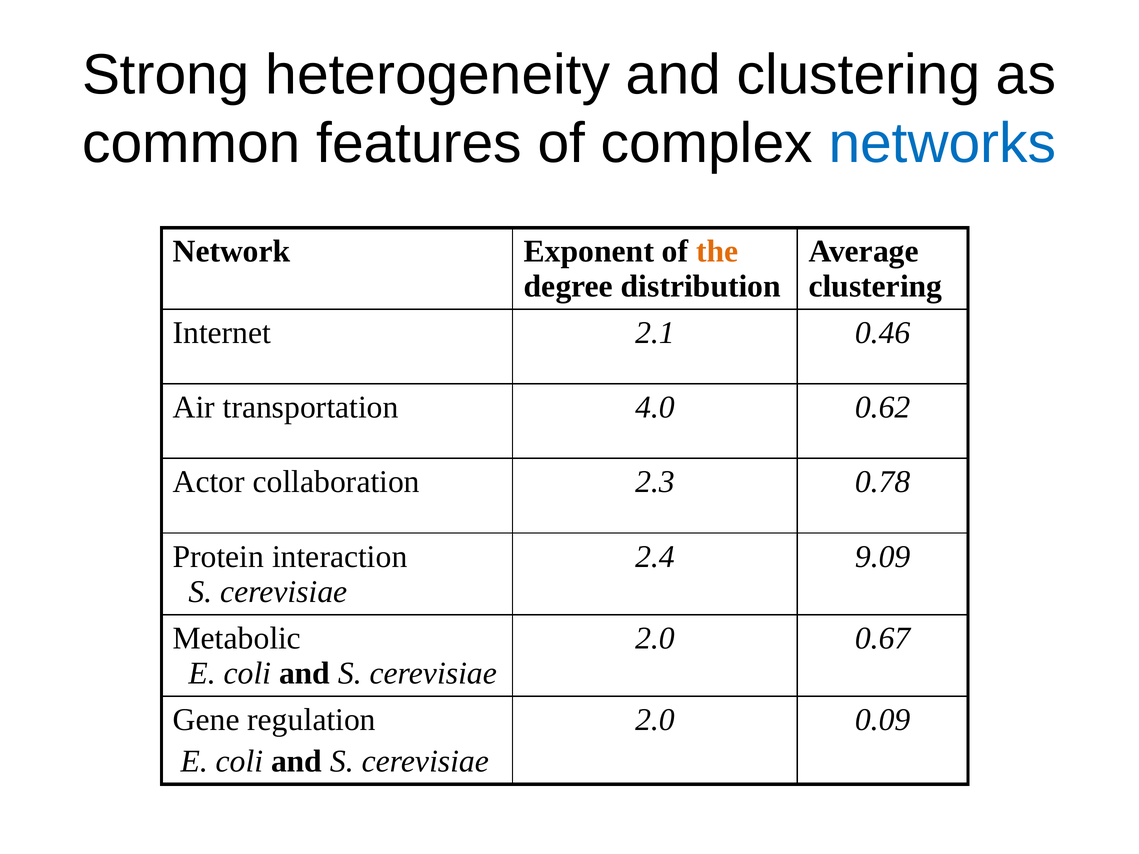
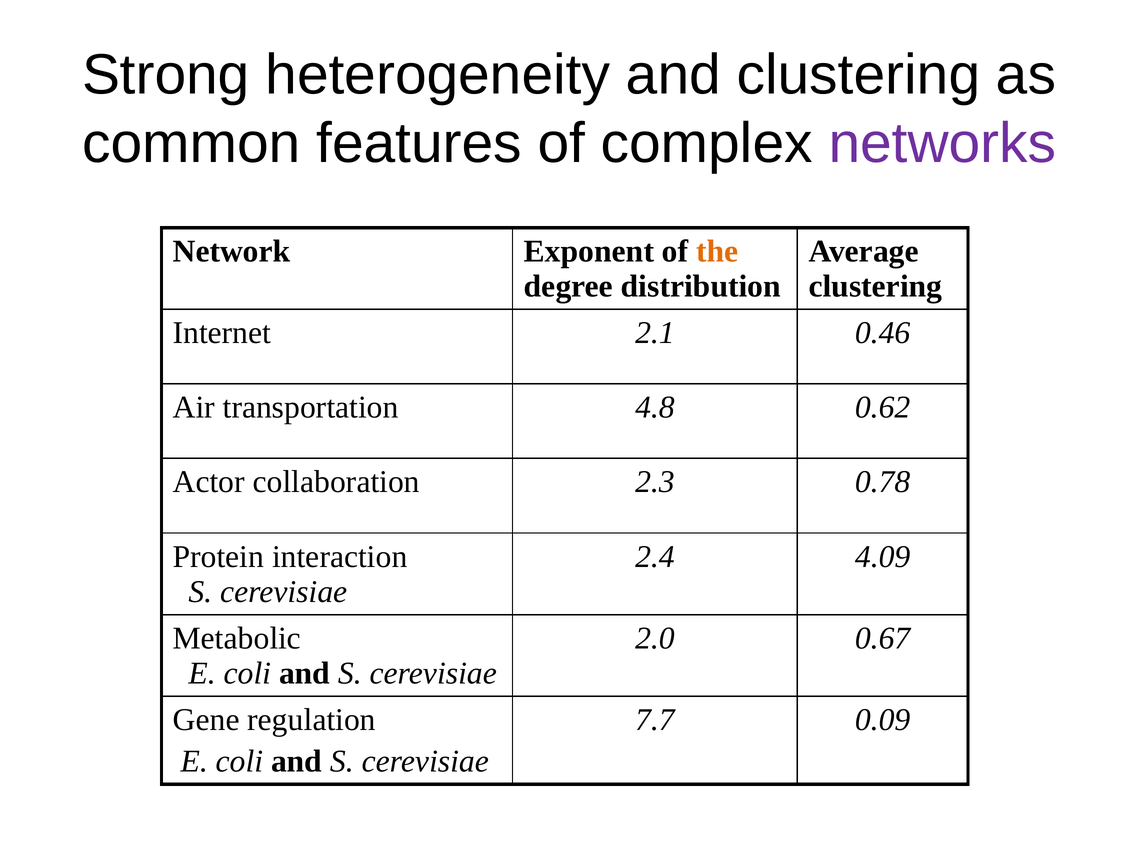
networks colour: blue -> purple
4.0: 4.0 -> 4.8
9.09: 9.09 -> 4.09
2.0 at (655, 720): 2.0 -> 7.7
